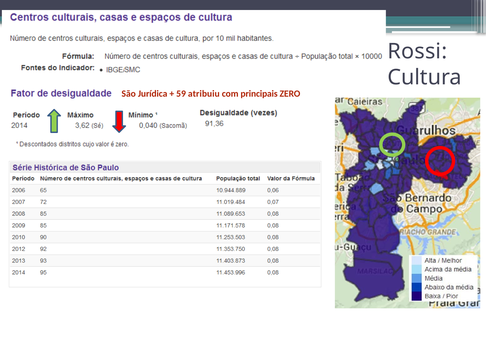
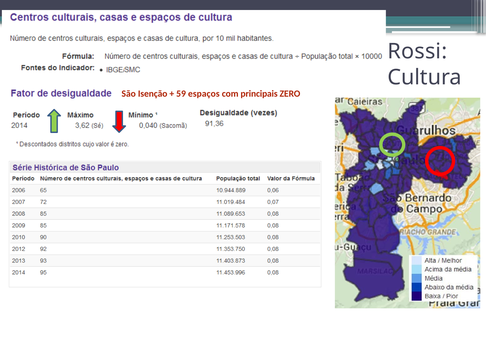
Jurídica: Jurídica -> Isenção
atribuiu: atribuiu -> espaços
